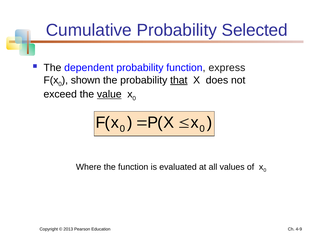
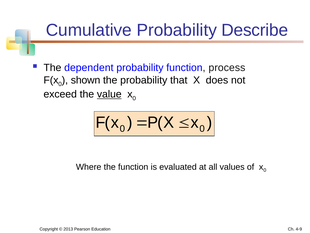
Selected: Selected -> Describe
express: express -> process
that underline: present -> none
